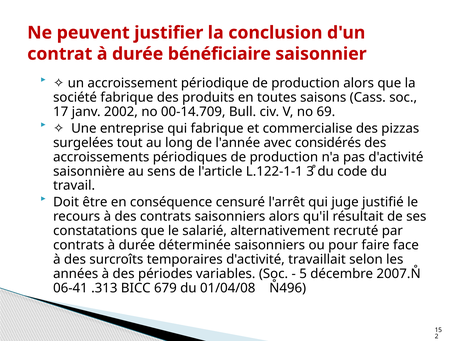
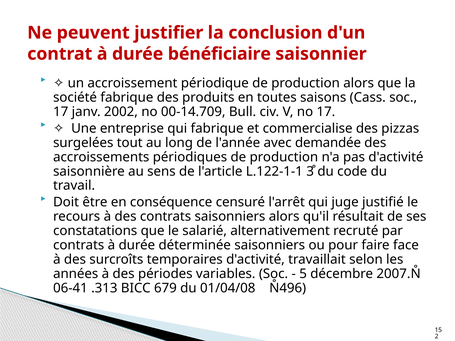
no 69: 69 -> 17
considérés: considérés -> demandée
